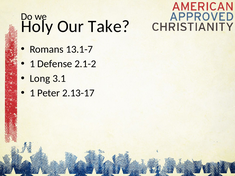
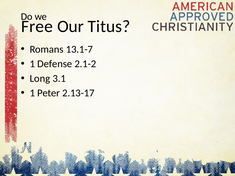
Holy: Holy -> Free
Take: Take -> Titus
